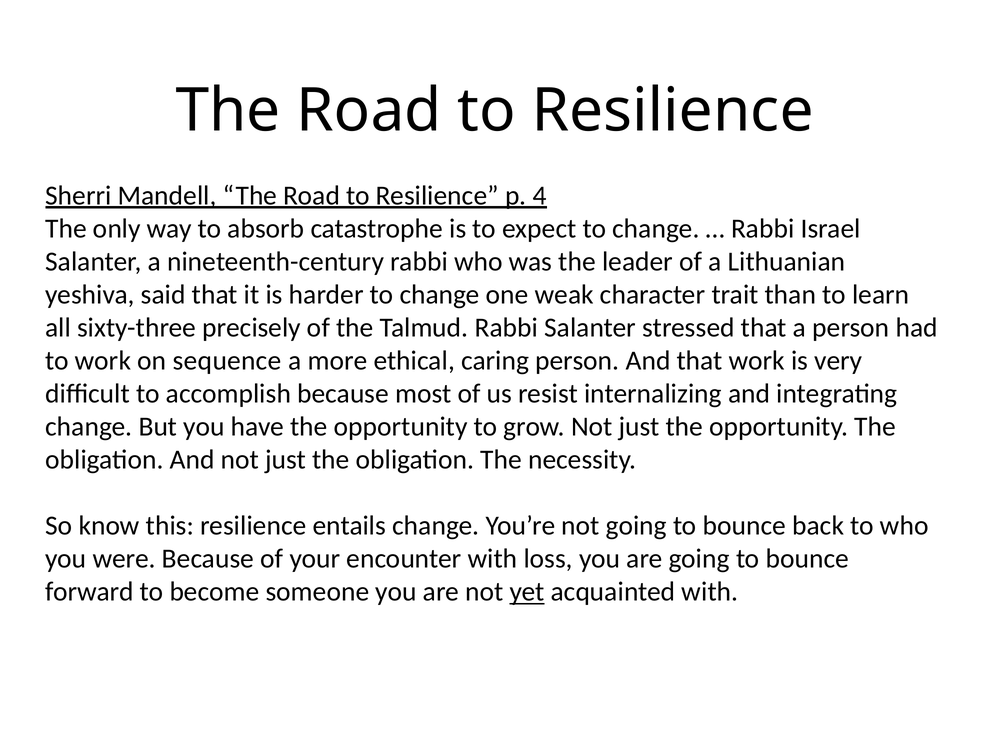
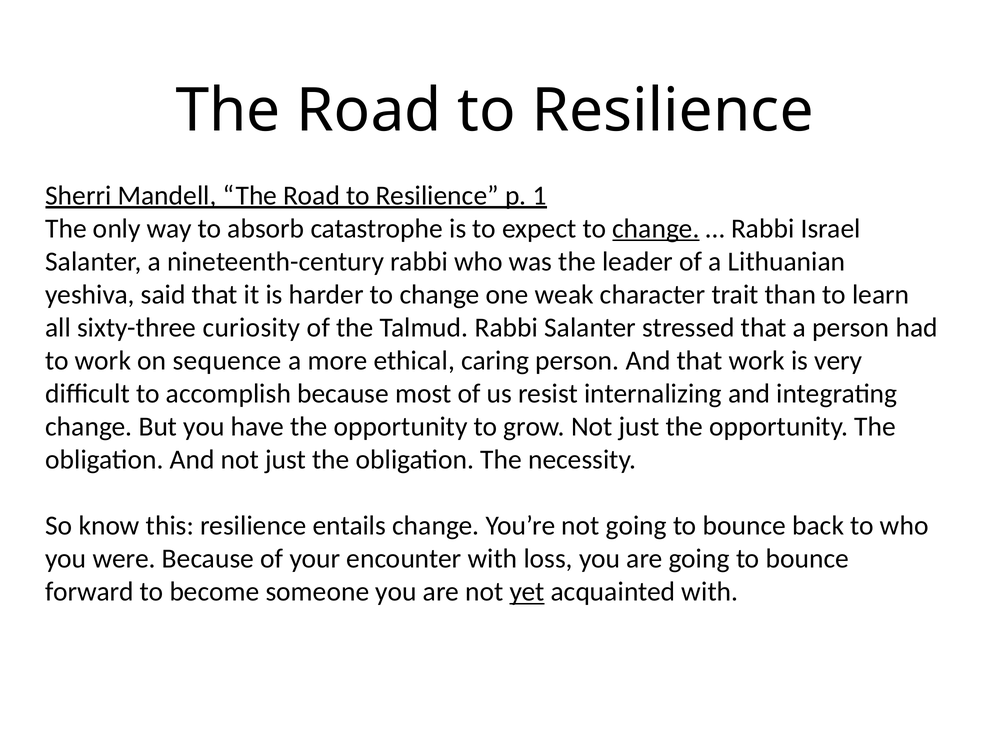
4: 4 -> 1
change at (656, 228) underline: none -> present
precisely: precisely -> curiosity
